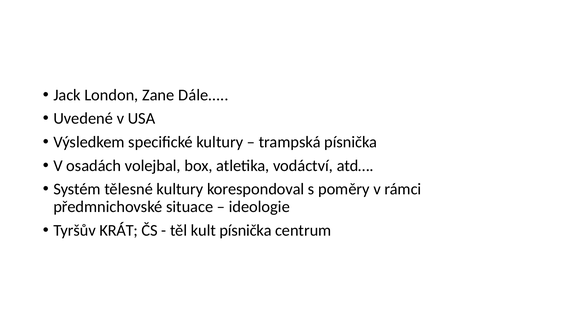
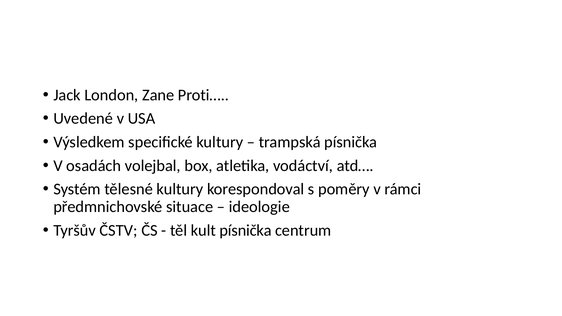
Dále…: Dále… -> Proti…
KRÁT: KRÁT -> ČSTV
